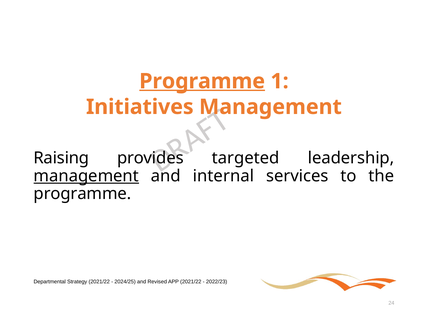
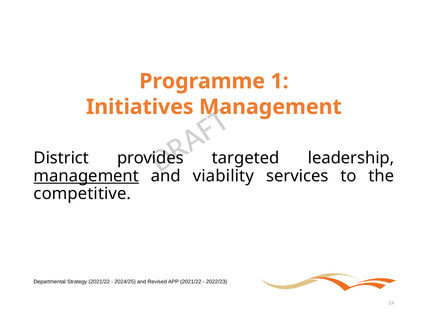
Programme at (202, 81) underline: present -> none
Raising: Raising -> District
internal: internal -> viability
programme at (82, 194): programme -> competitive
